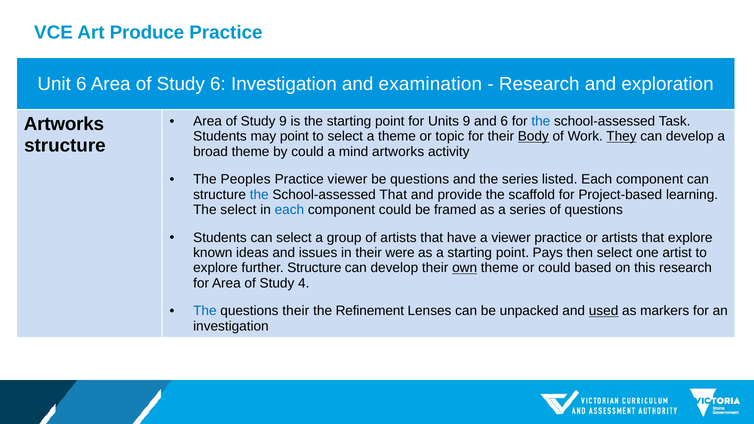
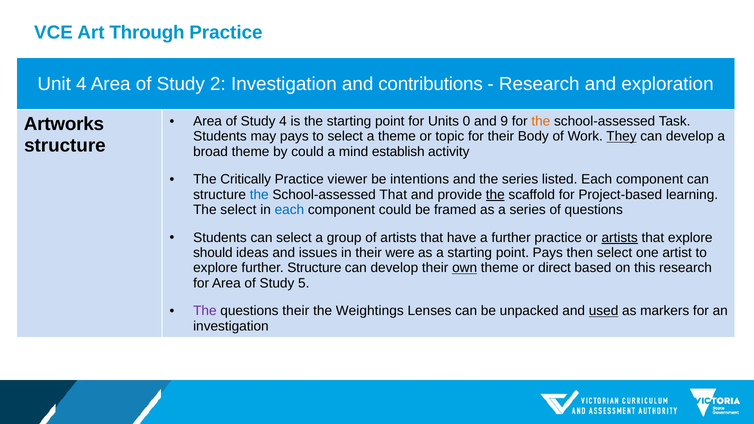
Produce: Produce -> Through
Unit 6: 6 -> 4
Study 6: 6 -> 2
examination: examination -> contributions
Study 9: 9 -> 4
Units 9: 9 -> 0
and 6: 6 -> 9
the at (541, 121) colour: blue -> orange
may point: point -> pays
Body underline: present -> none
mind artworks: artworks -> establish
Peoples: Peoples -> Critically
be questions: questions -> intentions
the at (495, 195) underline: none -> present
a viewer: viewer -> further
artists at (620, 238) underline: none -> present
known: known -> should
or could: could -> direct
4: 4 -> 5
The at (205, 311) colour: blue -> purple
Refinement: Refinement -> Weightings
